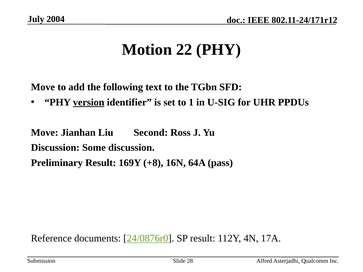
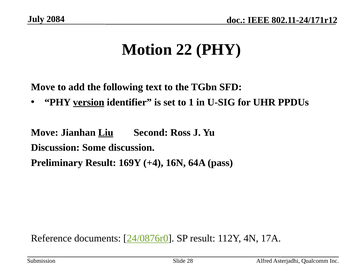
2004: 2004 -> 2084
Liu underline: none -> present
+8: +8 -> +4
